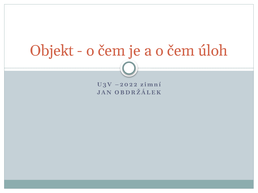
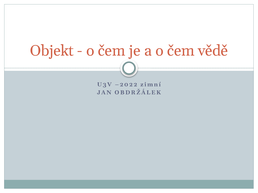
úloh: úloh -> vědě
